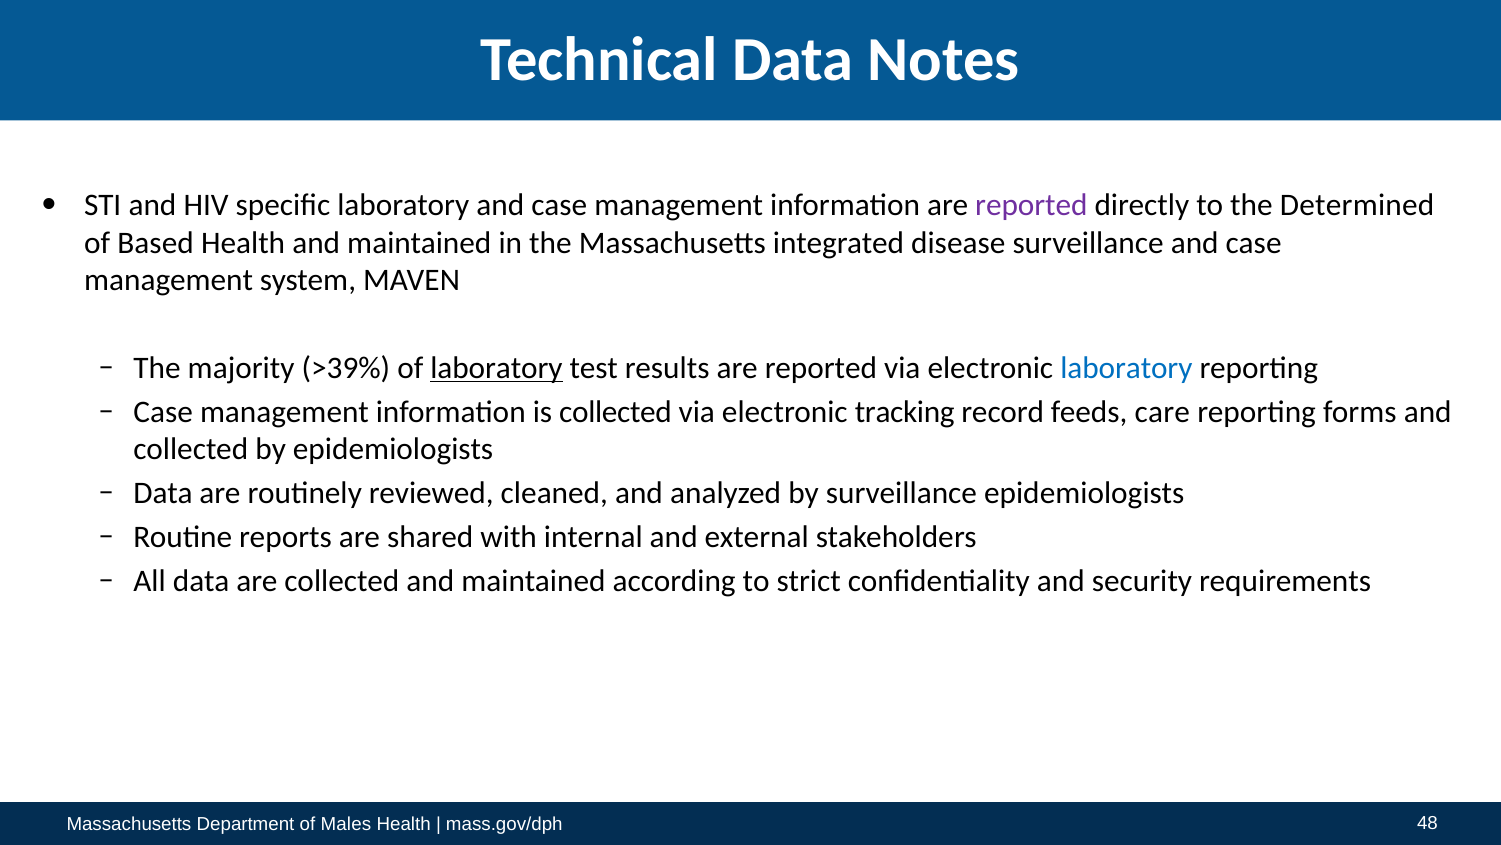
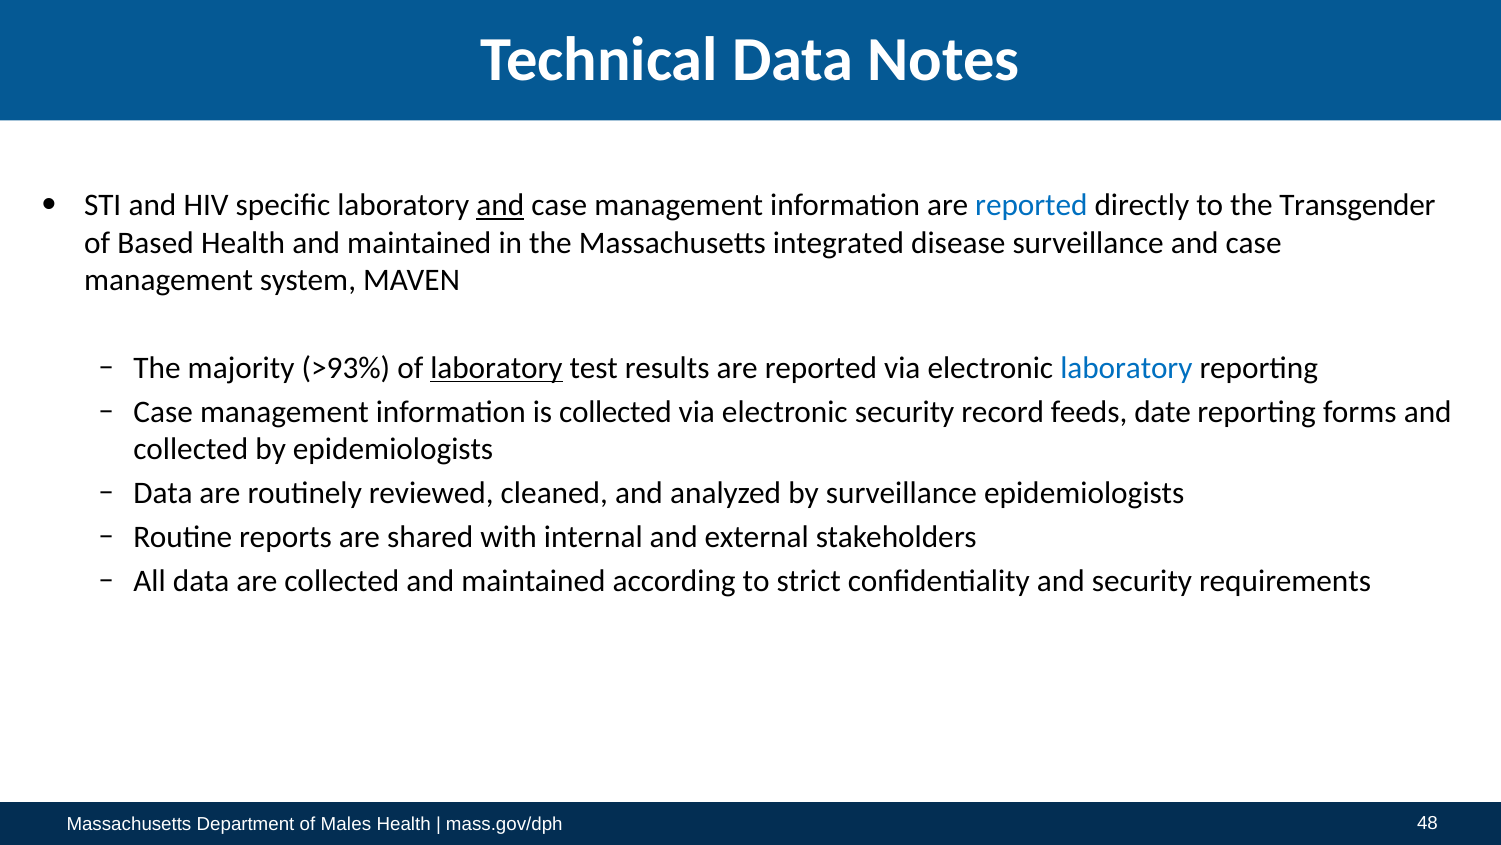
and at (500, 205) underline: none -> present
reported at (1031, 205) colour: purple -> blue
Determined: Determined -> Transgender
>39%: >39% -> >93%
electronic tracking: tracking -> security
care: care -> date
